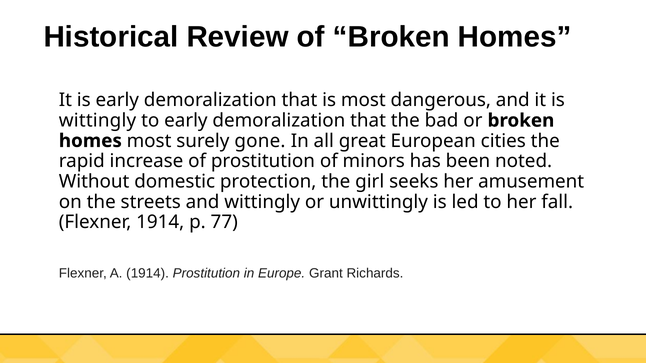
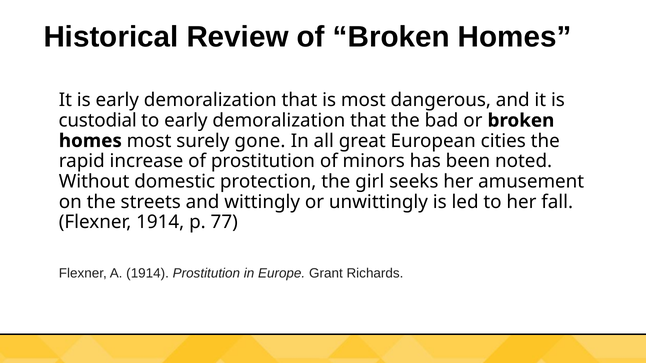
wittingly at (98, 121): wittingly -> custodial
